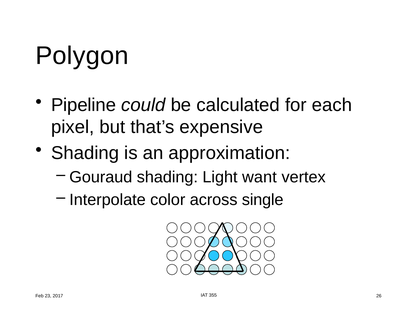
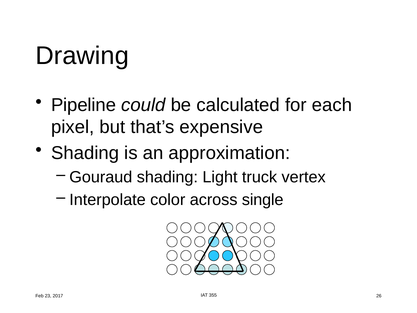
Polygon: Polygon -> Drawing
want: want -> truck
